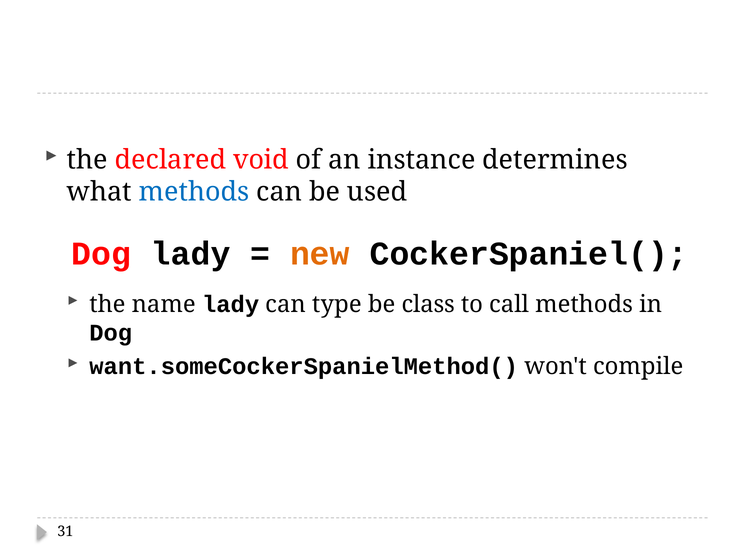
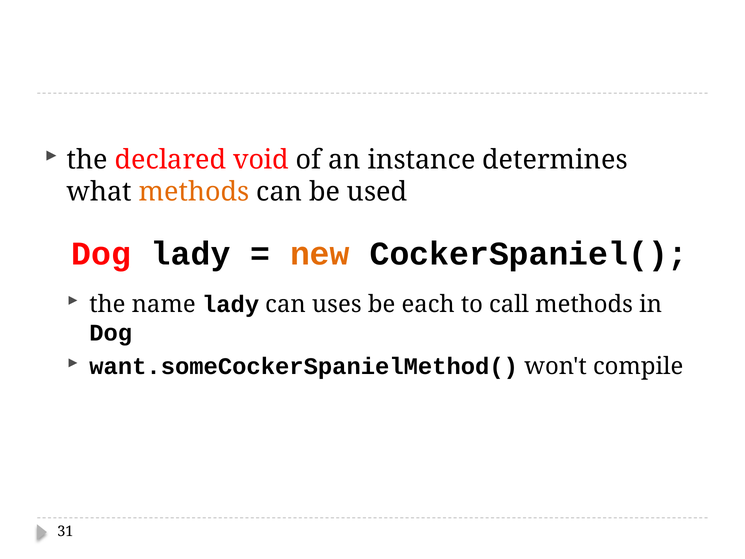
methods at (194, 192) colour: blue -> orange
type: type -> uses
class: class -> each
